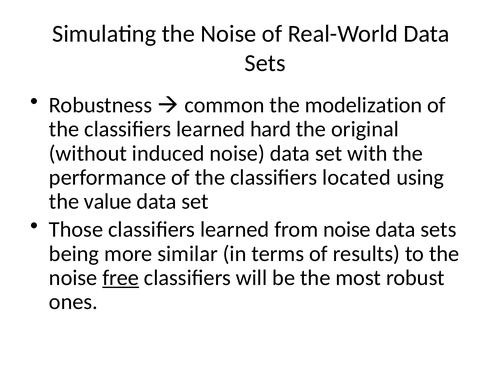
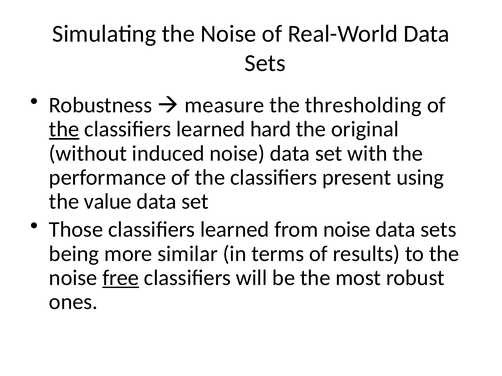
common: common -> measure
modelization: modelization -> thresholding
the at (64, 129) underline: none -> present
located: located -> present
